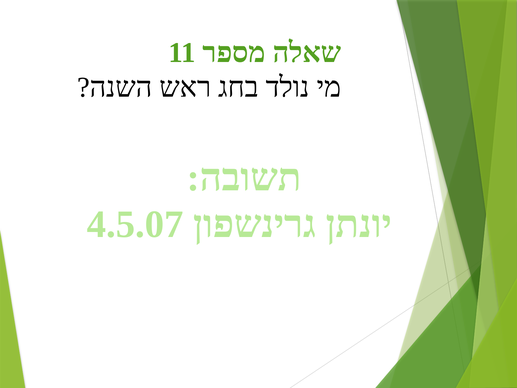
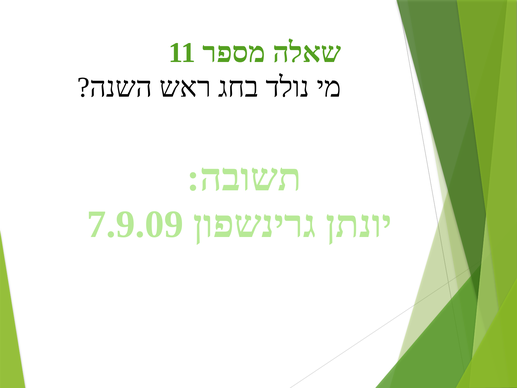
4.5.07: 4.5.07 -> 7.9.09
